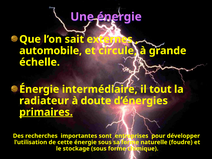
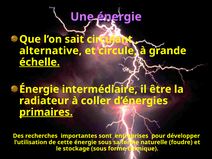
externes: externes -> circulant
automobile: automobile -> alternative
échelle underline: none -> present
tout: tout -> être
doute: doute -> coller
